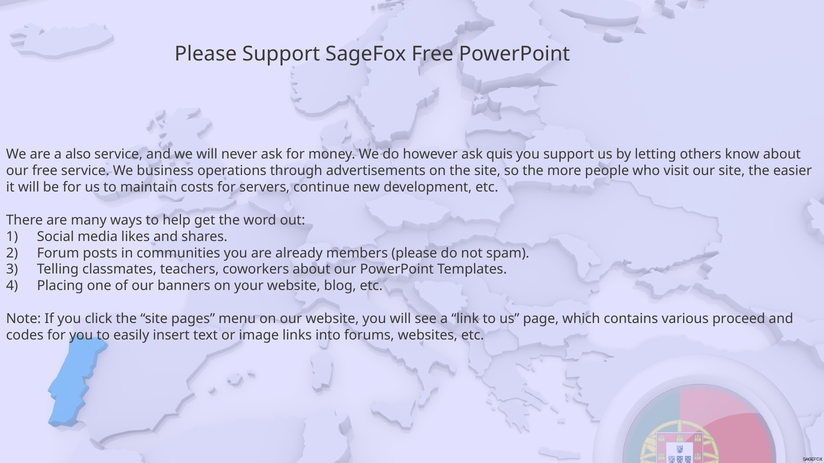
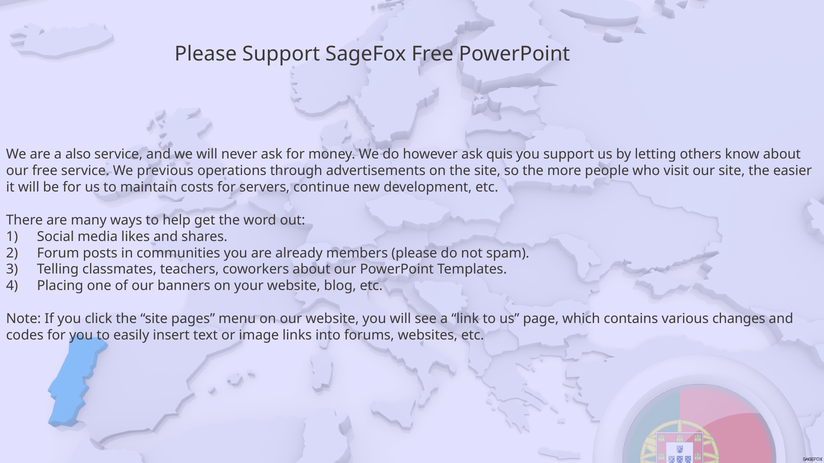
business: business -> previous
proceed: proceed -> changes
